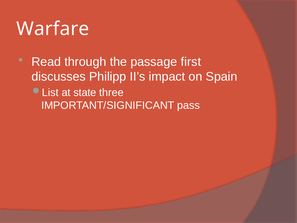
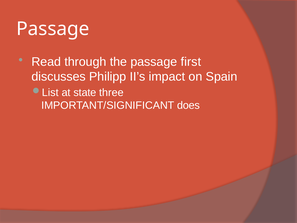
Warfare at (53, 29): Warfare -> Passage
pass: pass -> does
